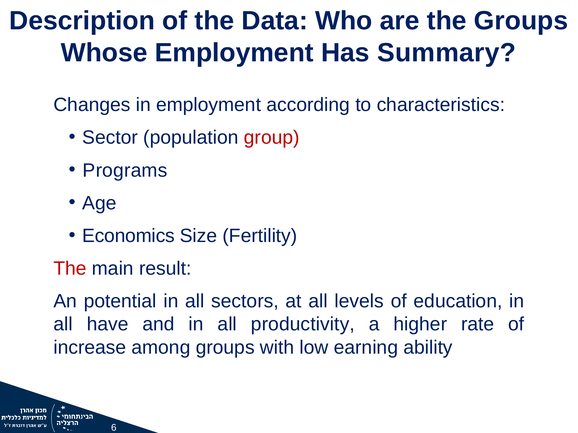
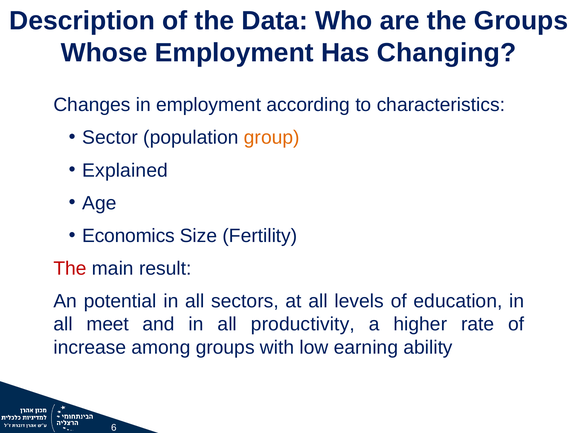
Summary: Summary -> Changing
group colour: red -> orange
Programs: Programs -> Explained
have: have -> meet
